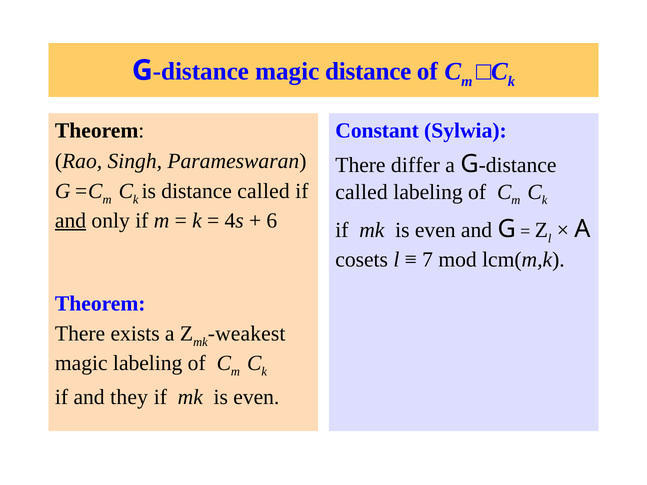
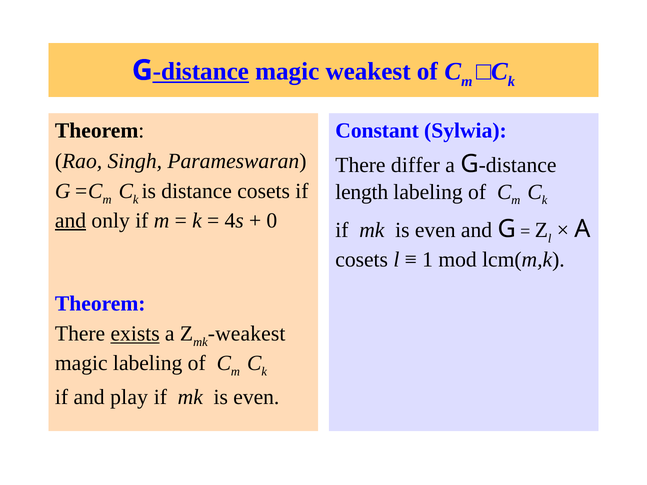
distance at (201, 72) underline: none -> present
magic distance: distance -> weakest
distance called: called -> cosets
called at (362, 192): called -> length
6: 6 -> 0
7: 7 -> 1
exists underline: none -> present
they: they -> play
